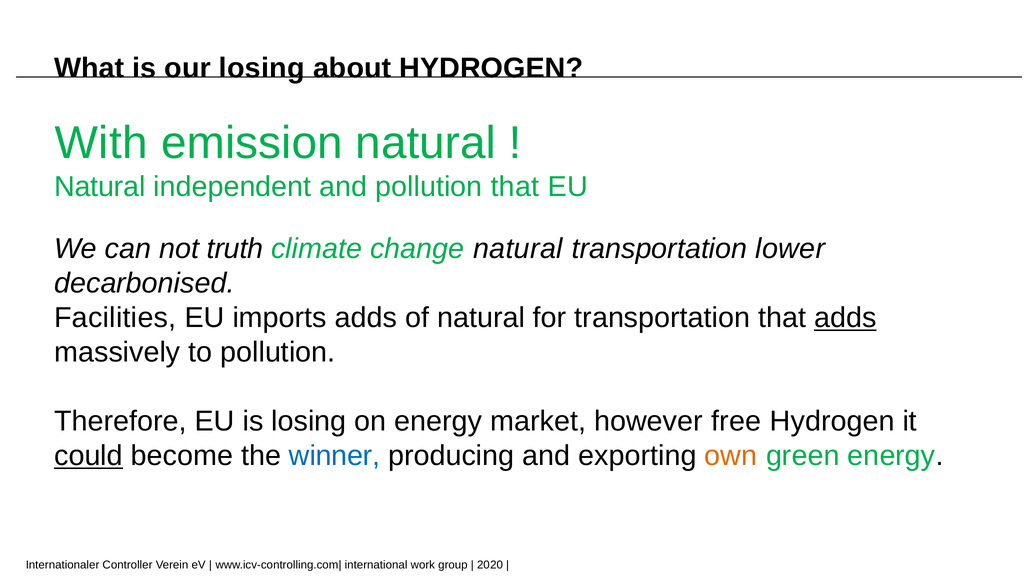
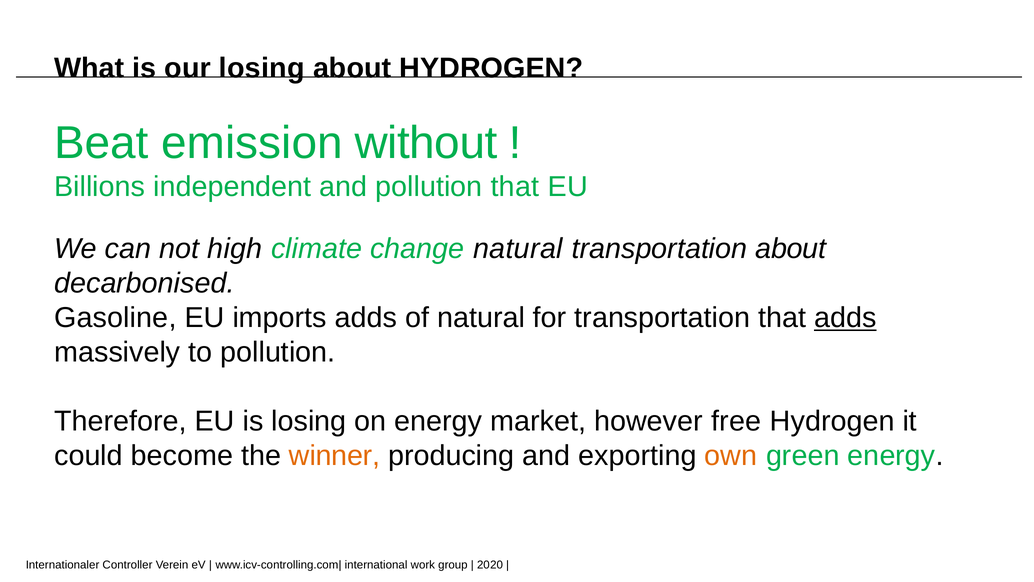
With: With -> Beat
emission natural: natural -> without
Natural at (100, 187): Natural -> Billions
truth: truth -> high
transportation lower: lower -> about
Facilities: Facilities -> Gasoline
could underline: present -> none
winner colour: blue -> orange
